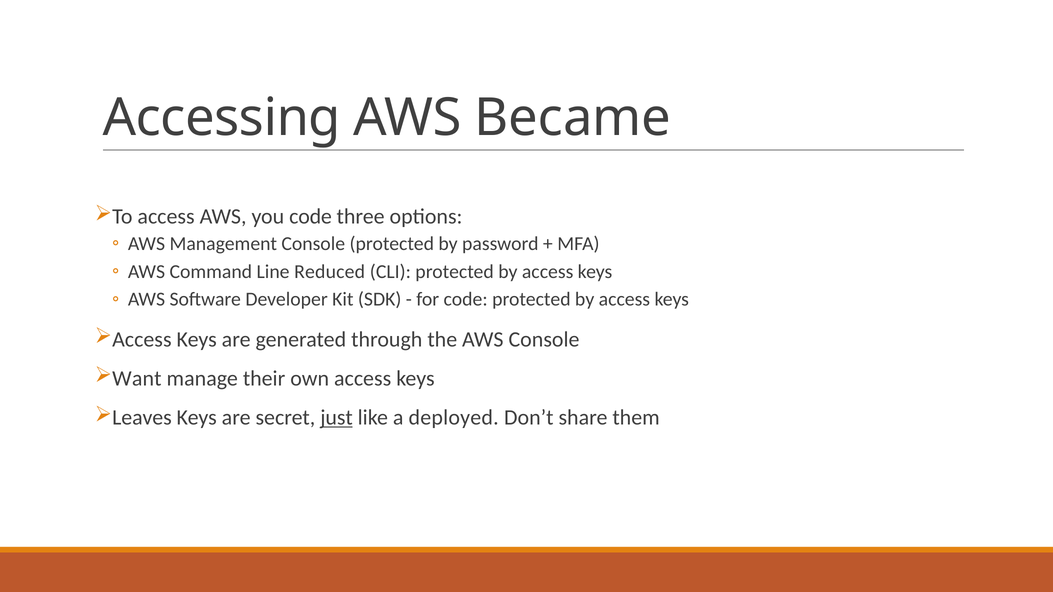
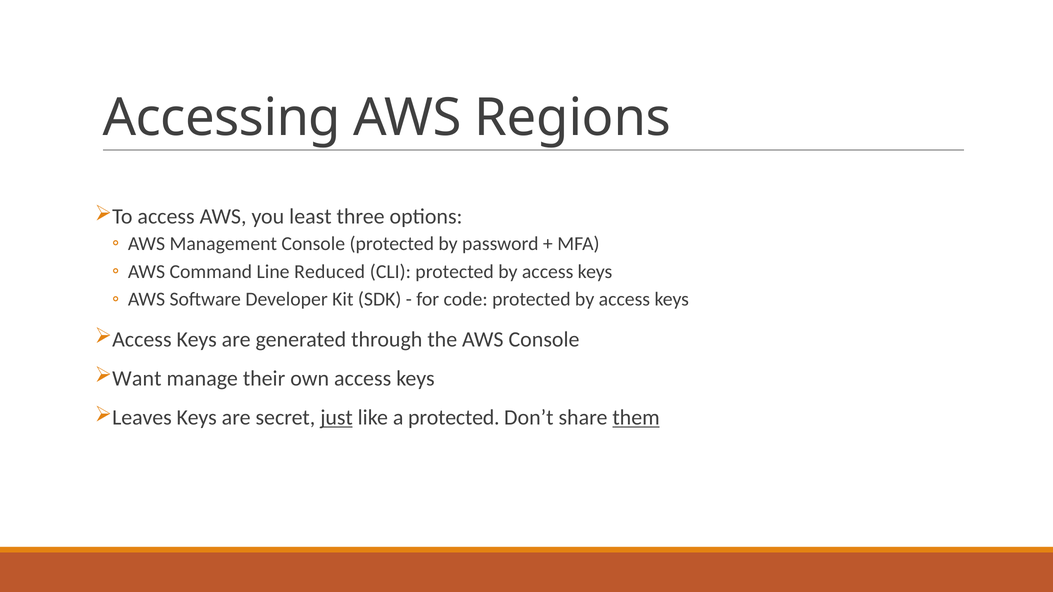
Became: Became -> Regions
you code: code -> least
a deployed: deployed -> protected
them underline: none -> present
